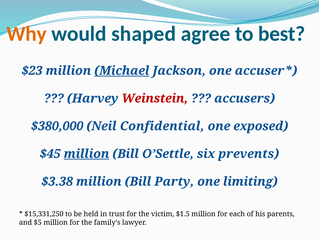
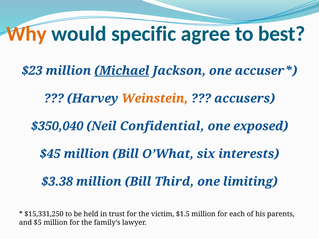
shaped: shaped -> specific
Weinstein colour: red -> orange
$380,000: $380,000 -> $350,040
million at (86, 154) underline: present -> none
O’Settle: O’Settle -> O’What
prevents: prevents -> interests
Party: Party -> Third
